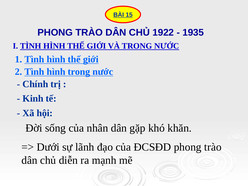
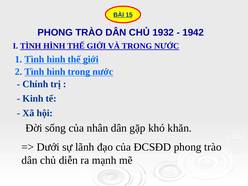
1922: 1922 -> 1932
1935: 1935 -> 1942
